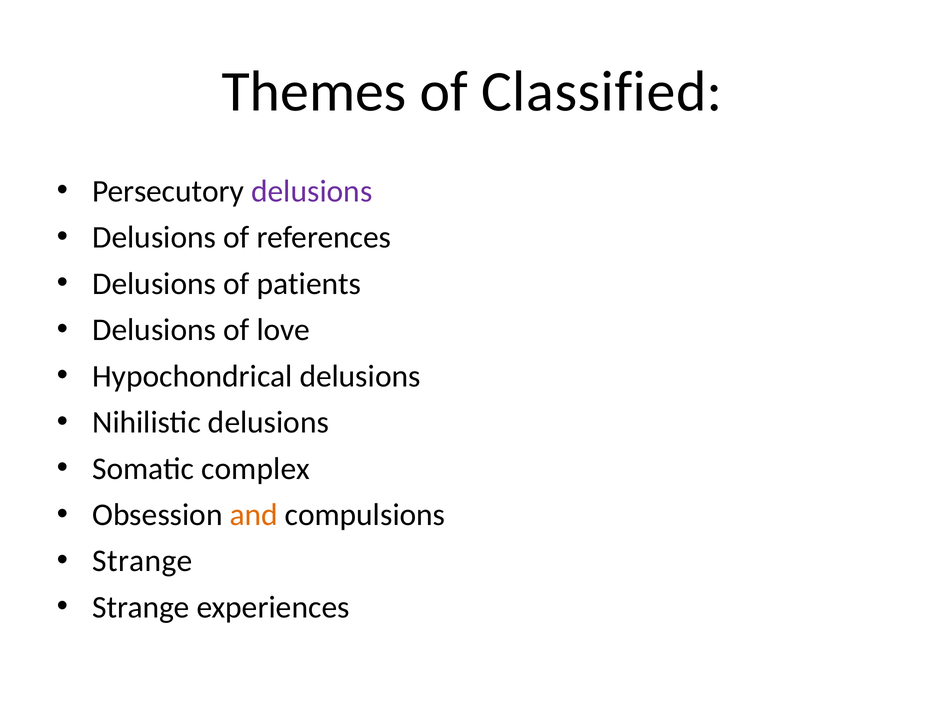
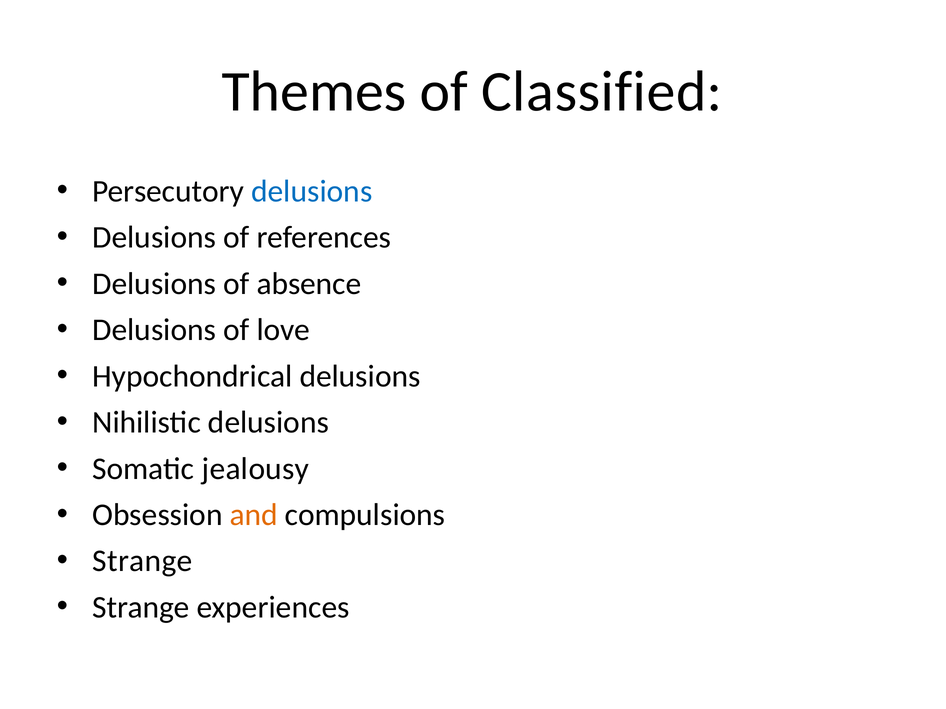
delusions at (312, 191) colour: purple -> blue
patients: patients -> absence
complex: complex -> jealousy
